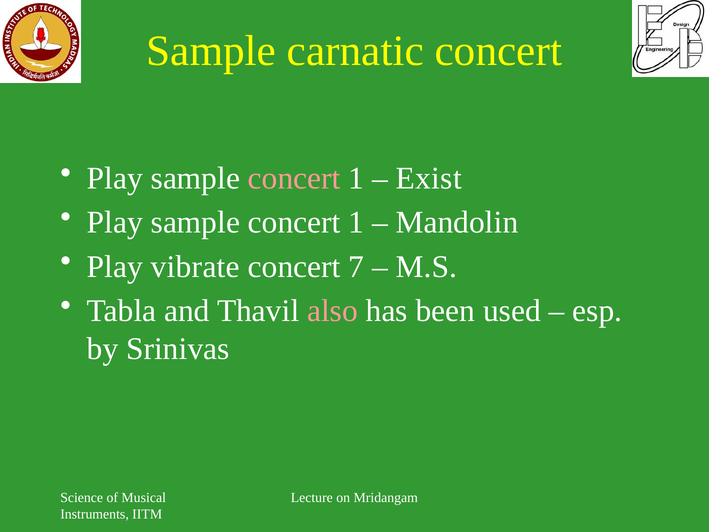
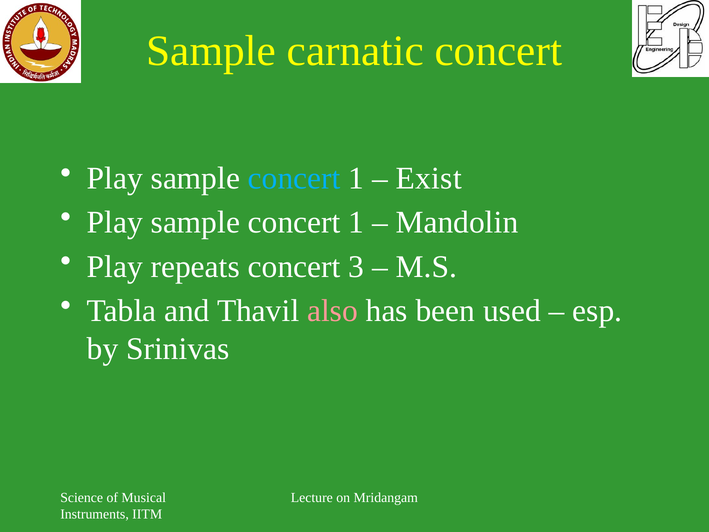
concert at (294, 178) colour: pink -> light blue
vibrate: vibrate -> repeats
7: 7 -> 3
